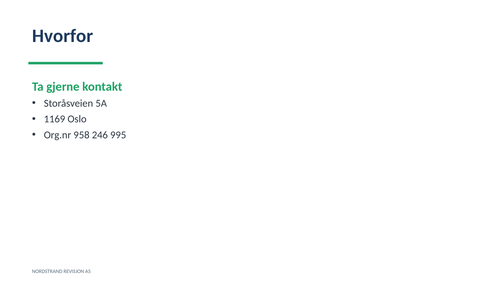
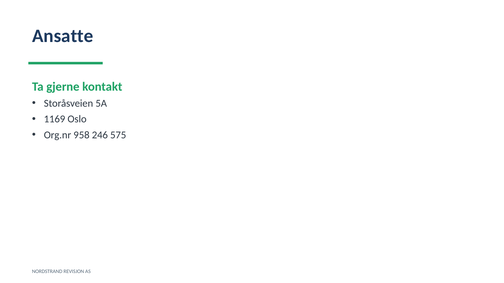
Hvorfor: Hvorfor -> Ansatte
995: 995 -> 575
